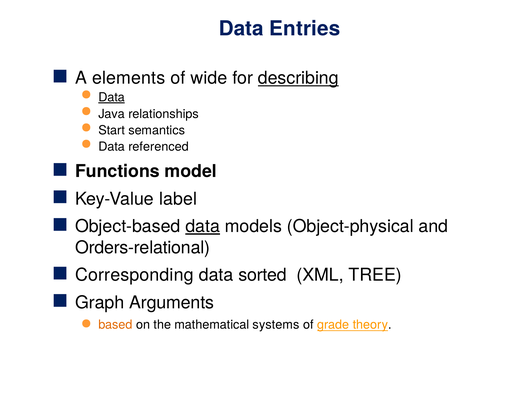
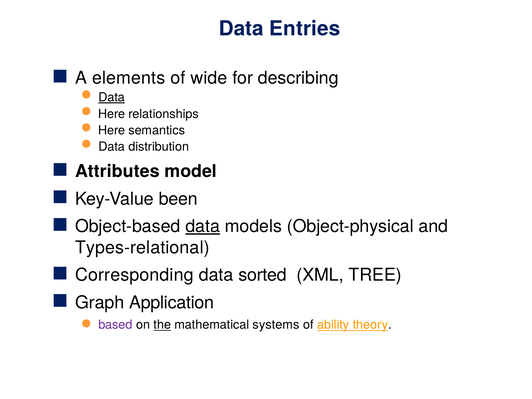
describing underline: present -> none
Java at (112, 114): Java -> Here
Start at (112, 130): Start -> Here
referenced: referenced -> distribution
Functions: Functions -> Attributes
label: label -> been
Orders-relational: Orders-relational -> Types-relational
Arguments: Arguments -> Application
based colour: orange -> purple
the underline: none -> present
grade: grade -> ability
